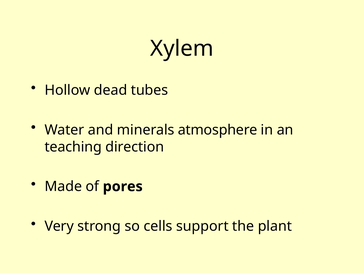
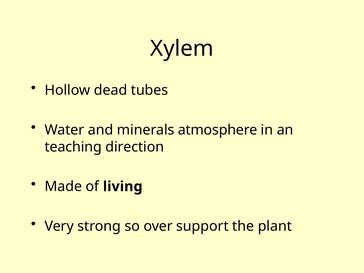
pores: pores -> living
cells: cells -> over
